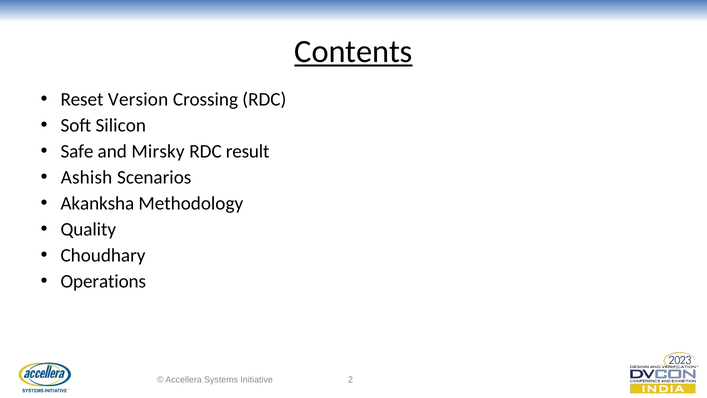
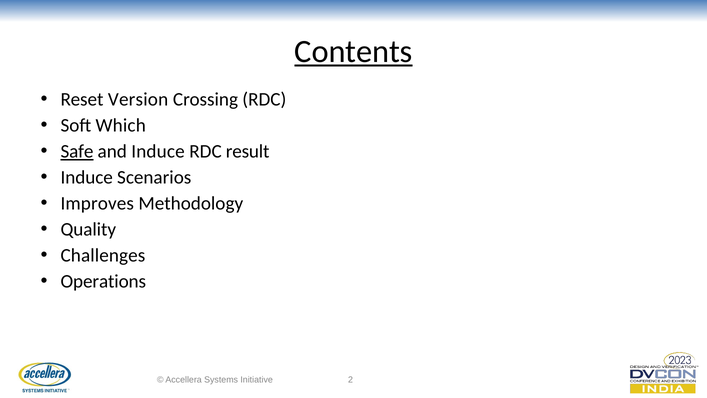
Silicon: Silicon -> Which
Safe underline: none -> present
and Mirsky: Mirsky -> Induce
Ashish at (87, 177): Ashish -> Induce
Akanksha: Akanksha -> Improves
Choudhary: Choudhary -> Challenges
